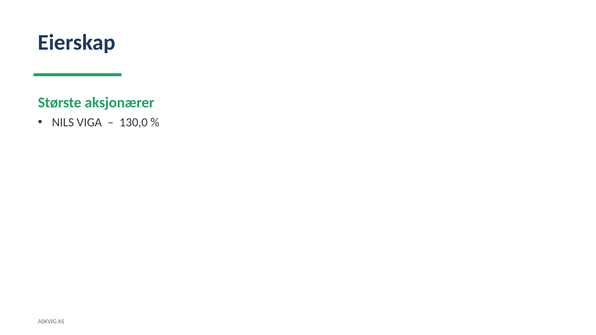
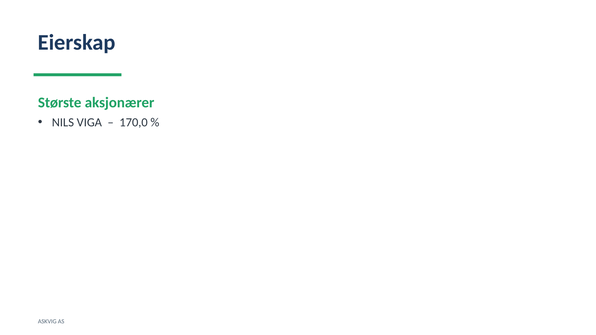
130,0: 130,0 -> 170,0
